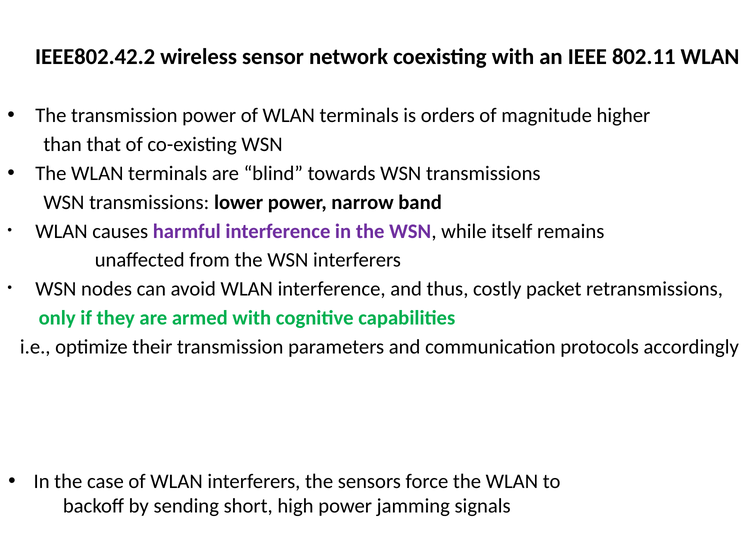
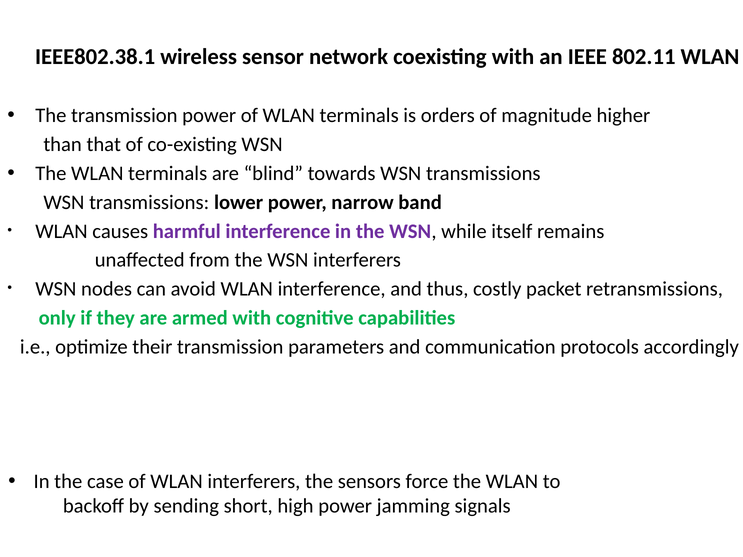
IEEE802.42.2: IEEE802.42.2 -> IEEE802.38.1
